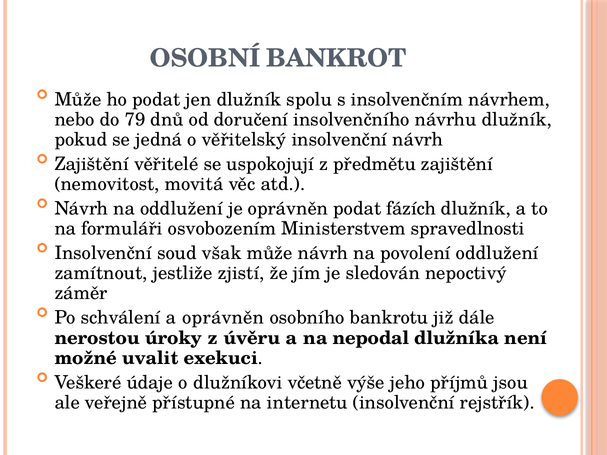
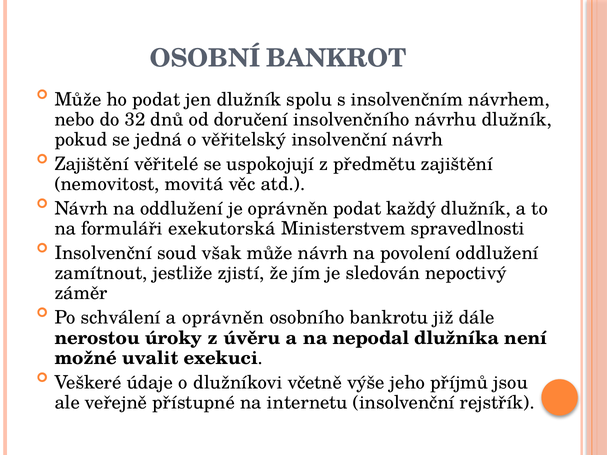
79: 79 -> 32
fázích: fázích -> každý
osvobozením: osvobozením -> exekutorská
